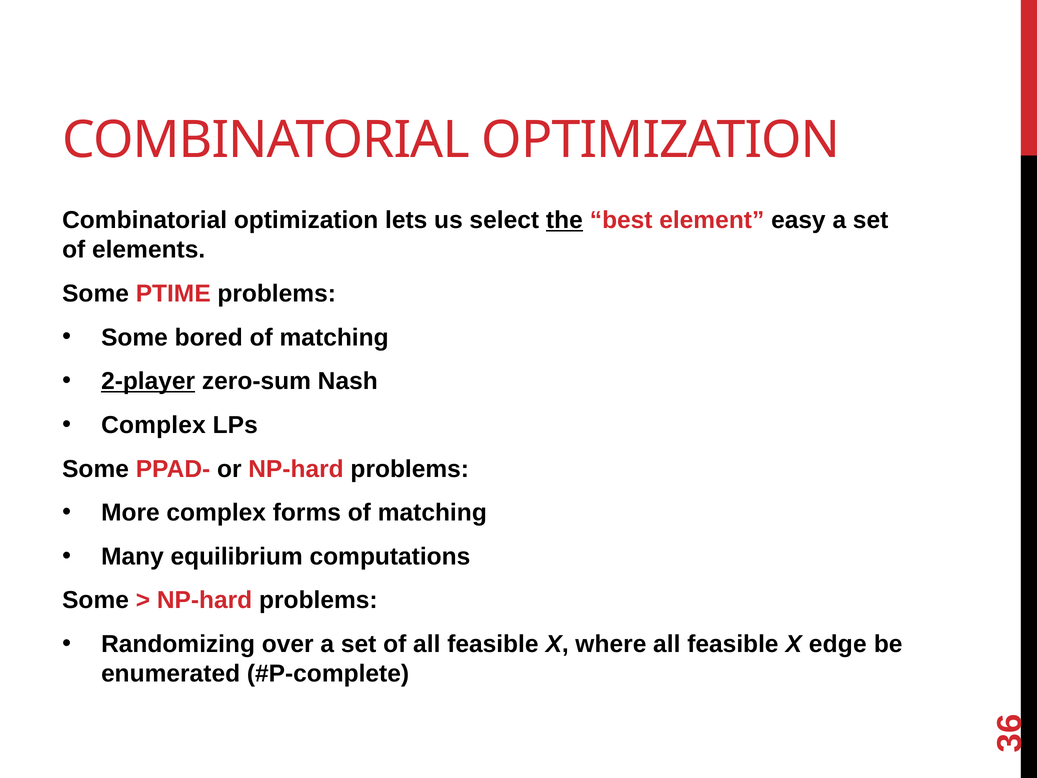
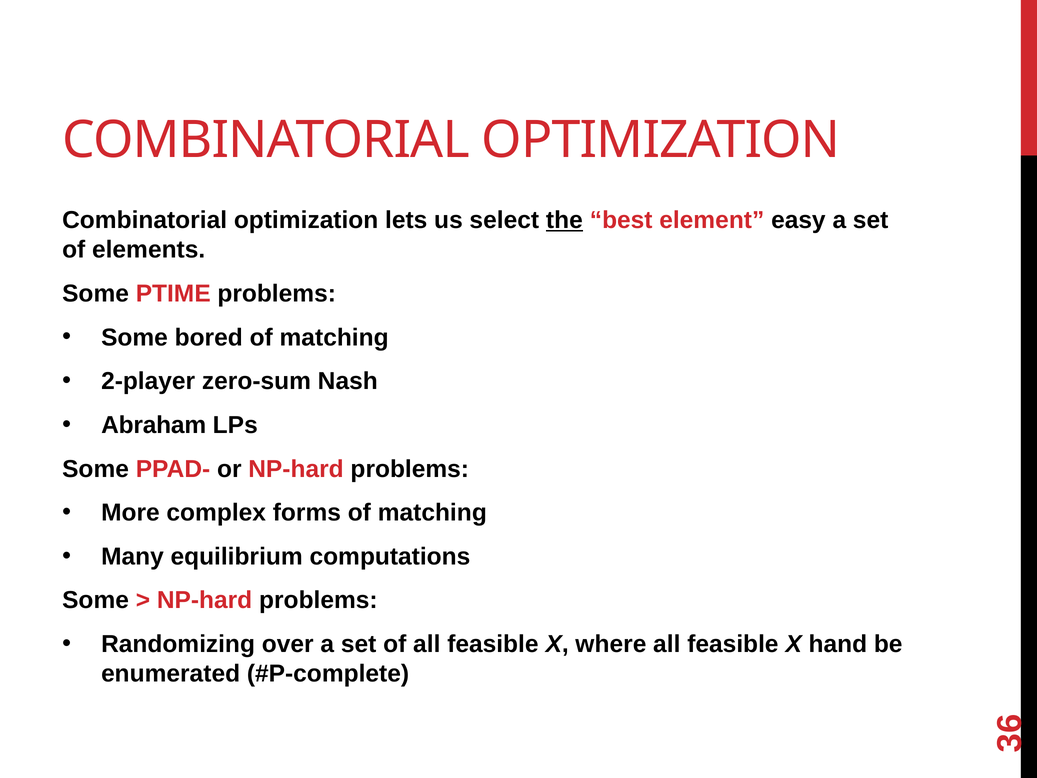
2-player underline: present -> none
Complex at (153, 425): Complex -> Abraham
edge: edge -> hand
